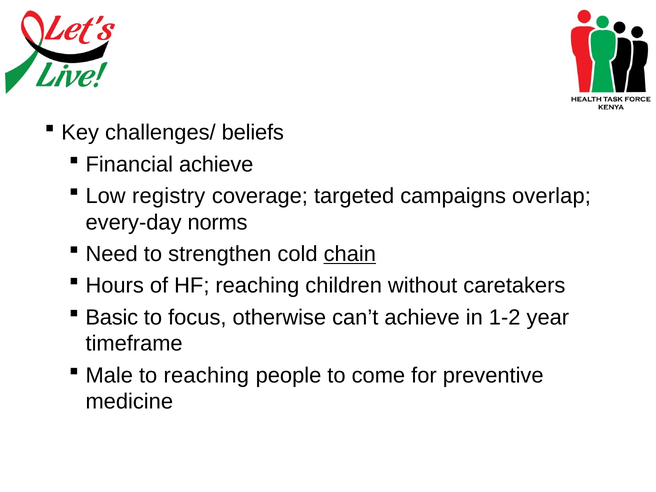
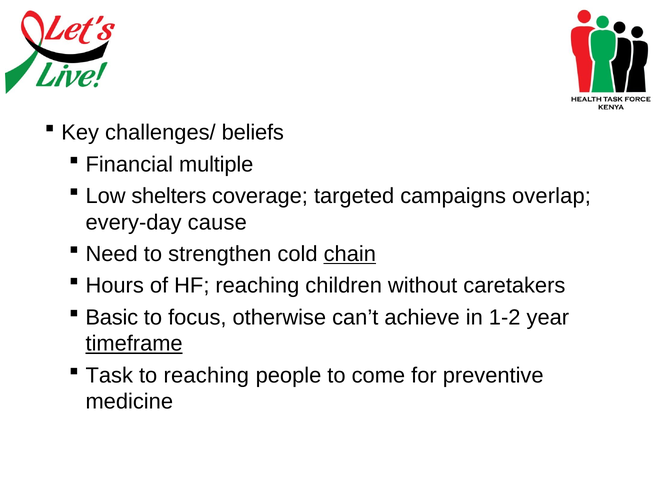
Financial achieve: achieve -> multiple
registry: registry -> shelters
norms: norms -> cause
timeframe underline: none -> present
Male: Male -> Task
